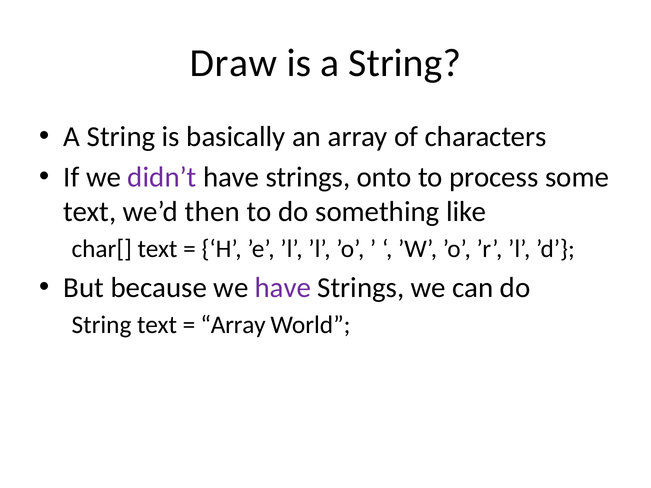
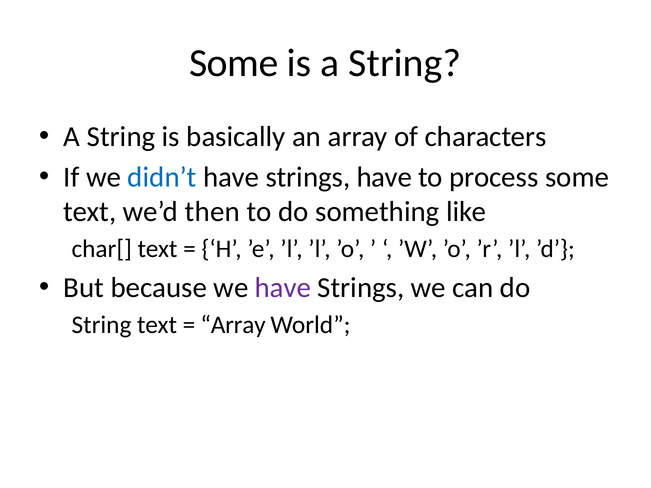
Draw at (233, 63): Draw -> Some
didn’t colour: purple -> blue
strings onto: onto -> have
